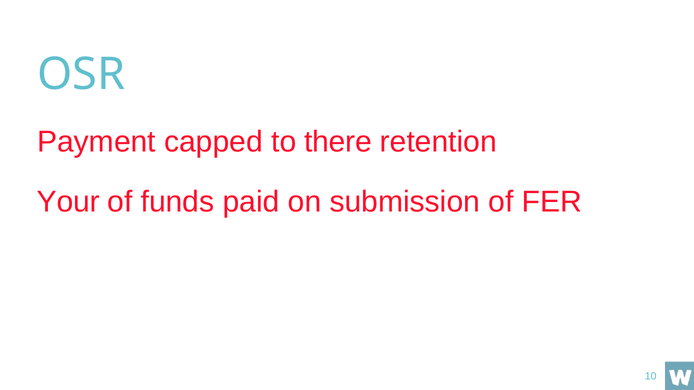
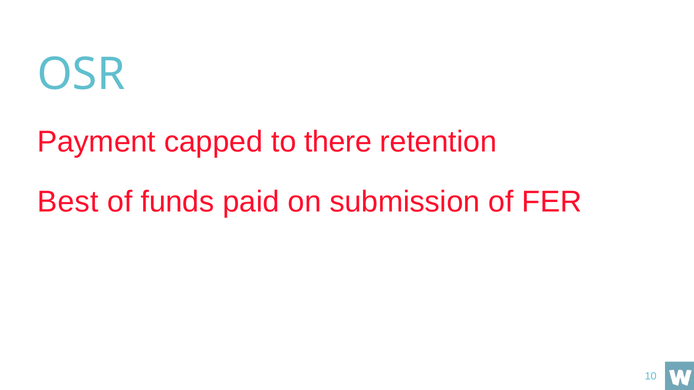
Your: Your -> Best
